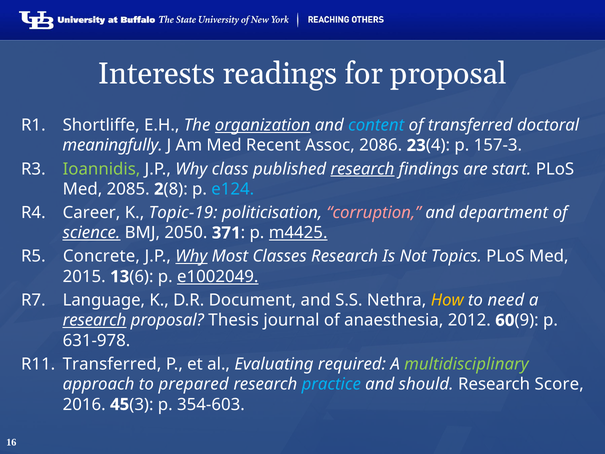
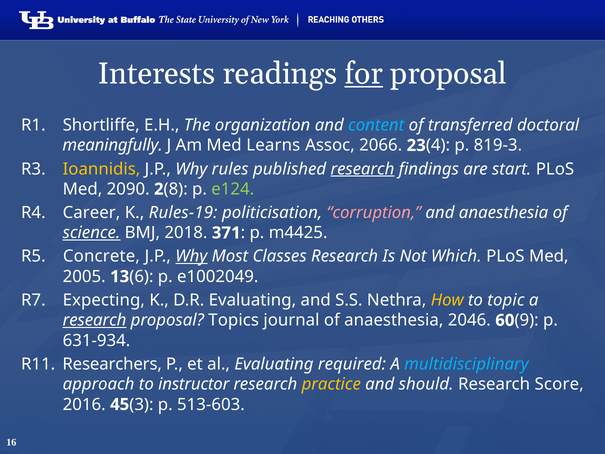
for underline: none -> present
organization underline: present -> none
Recent: Recent -> Learns
2086: 2086 -> 2066
157-3: 157-3 -> 819-3
Ioannidis colour: light green -> yellow
class: class -> rules
2085: 2085 -> 2090
e124 colour: light blue -> light green
Topic-19: Topic-19 -> Rules-19
and department: department -> anaesthesia
2050: 2050 -> 2018
m4425 underline: present -> none
Topics: Topics -> Which
2015: 2015 -> 2005
e1002049 underline: present -> none
Language: Language -> Expecting
D.R Document: Document -> Evaluating
need: need -> topic
Thesis: Thesis -> Topics
2012: 2012 -> 2046
631-978: 631-978 -> 631-934
R11 Transferred: Transferred -> Researchers
multidisciplinary colour: light green -> light blue
prepared: prepared -> instructor
practice colour: light blue -> yellow
354-603: 354-603 -> 513-603
